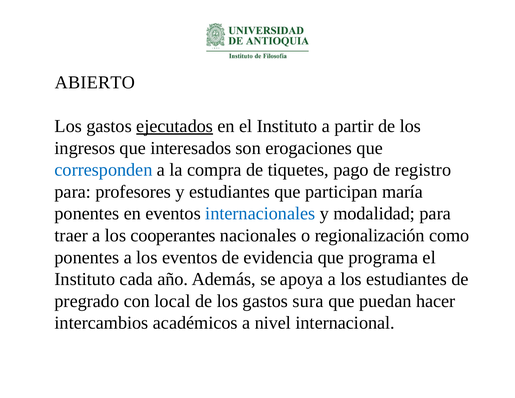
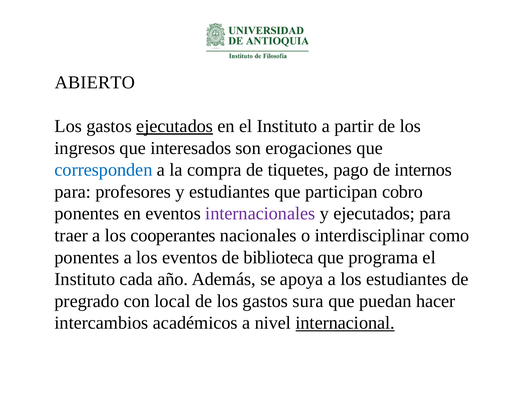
registro: registro -> internos
maría: maría -> cobro
internacionales colour: blue -> purple
y modalidad: modalidad -> ejecutados
regionalización: regionalización -> interdisciplinar
evidencia: evidencia -> biblioteca
internacional underline: none -> present
